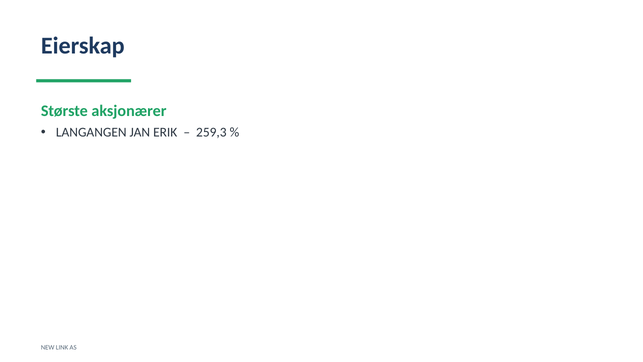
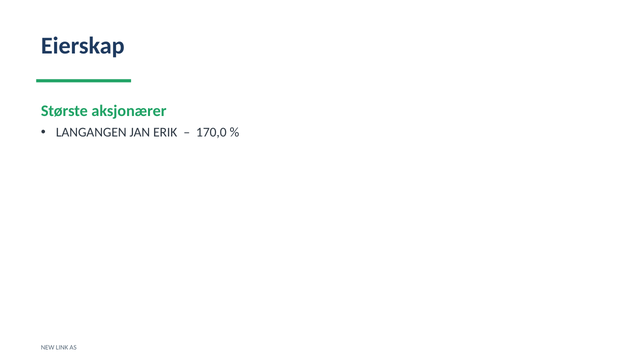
259,3: 259,3 -> 170,0
